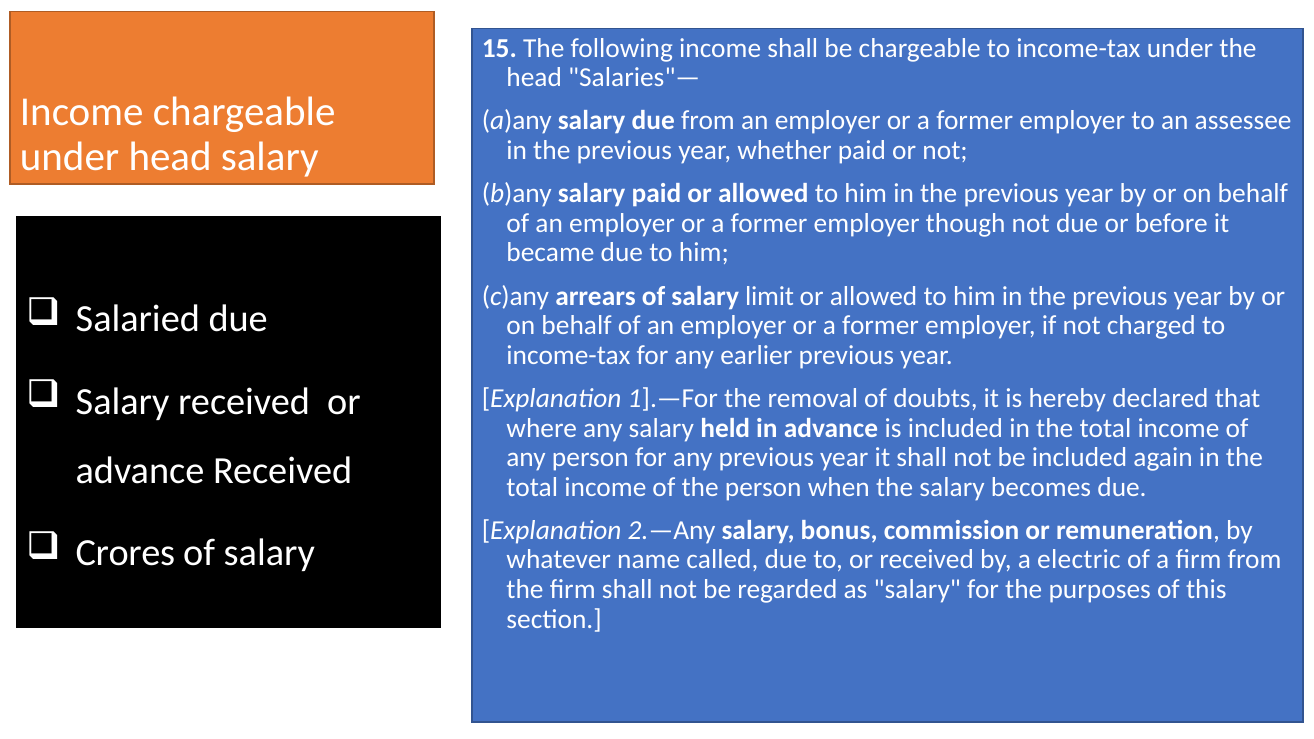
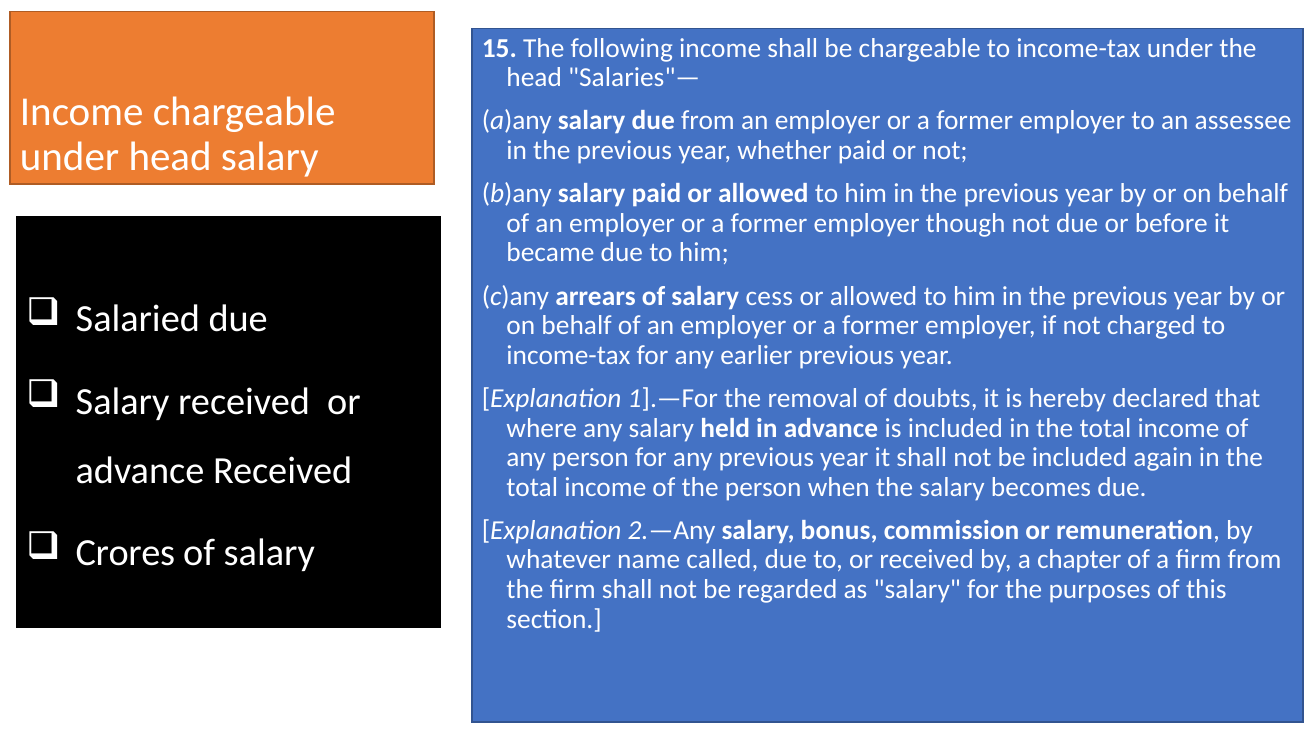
limit: limit -> cess
electric: electric -> chapter
